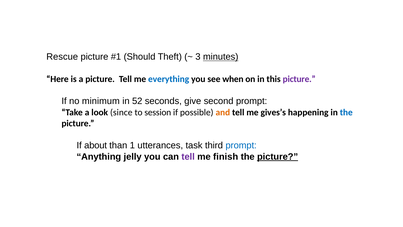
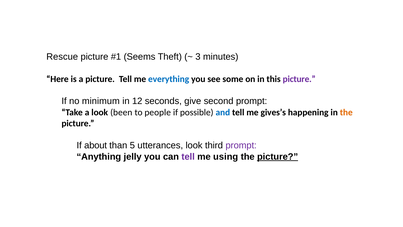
Should: Should -> Seems
minutes underline: present -> none
when: when -> some
52: 52 -> 12
since: since -> been
session: session -> people
and colour: orange -> blue
the at (346, 112) colour: blue -> orange
1: 1 -> 5
utterances task: task -> look
prompt at (241, 145) colour: blue -> purple
finish: finish -> using
